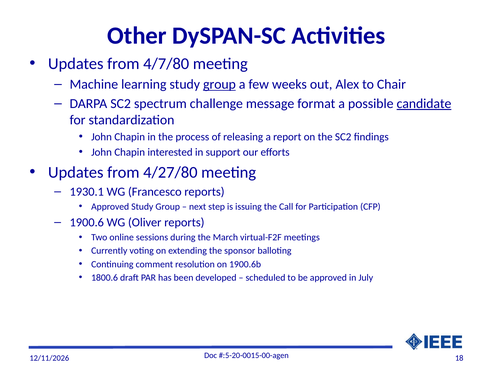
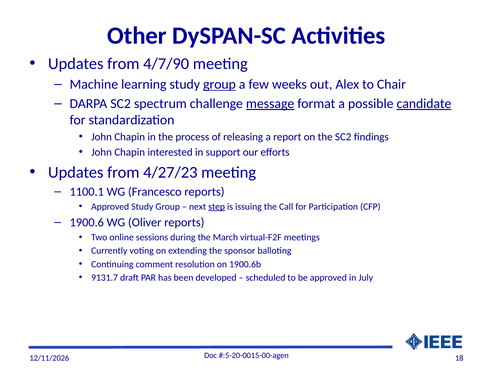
4/7/80: 4/7/80 -> 4/7/90
message underline: none -> present
4/27/80: 4/27/80 -> 4/27/23
1930.1: 1930.1 -> 1100.1
step underline: none -> present
1800.6: 1800.6 -> 9131.7
